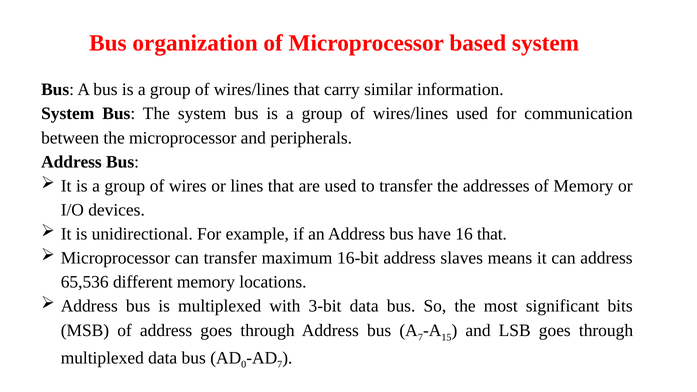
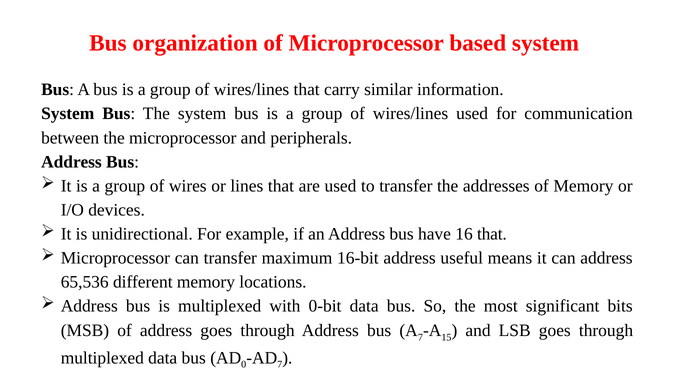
slaves: slaves -> useful
3-bit: 3-bit -> 0-bit
